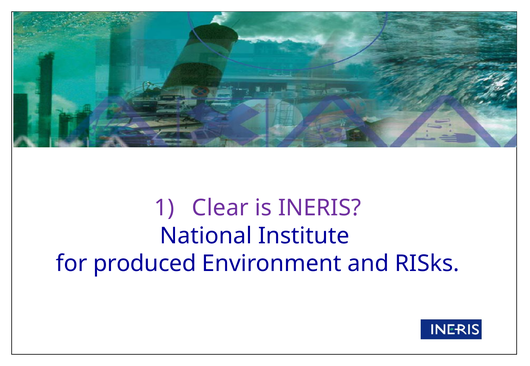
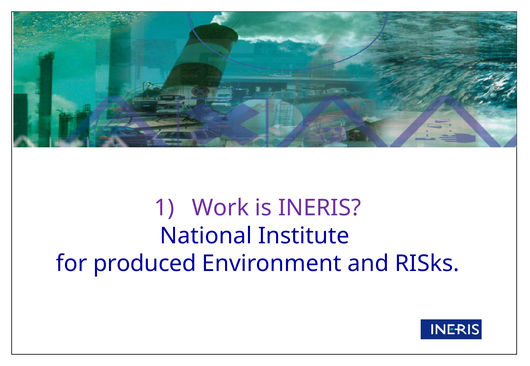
Clear: Clear -> Work
